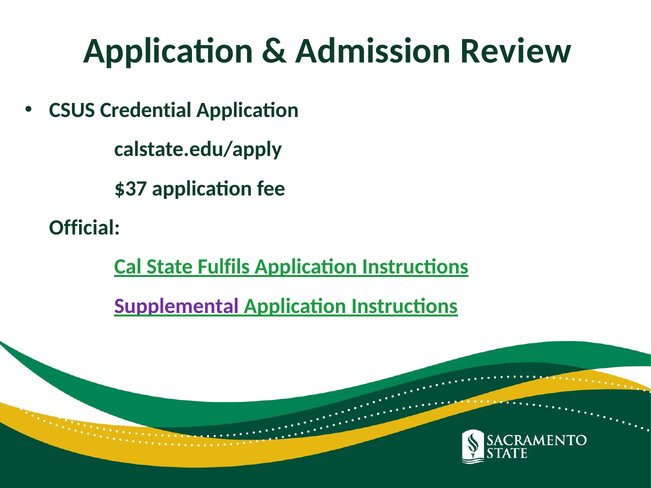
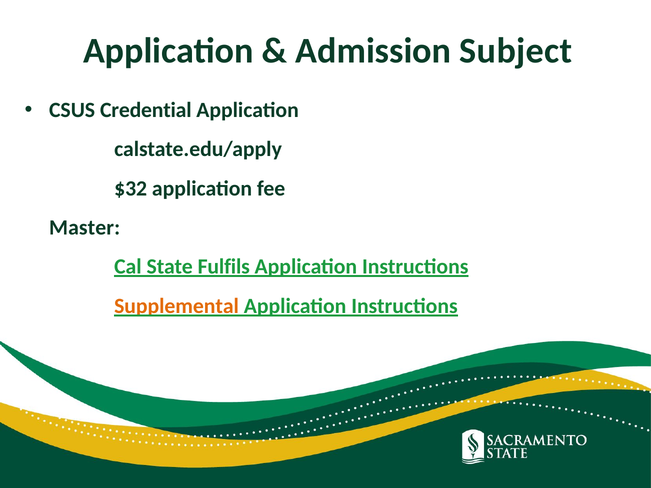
Review: Review -> Subject
$37: $37 -> $32
Official: Official -> Master
Supplemental colour: purple -> orange
